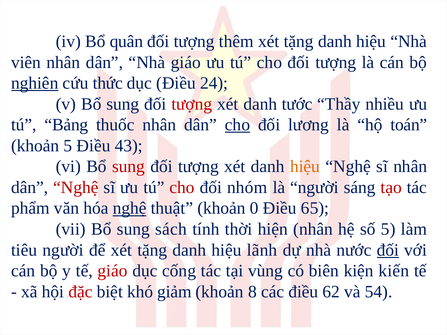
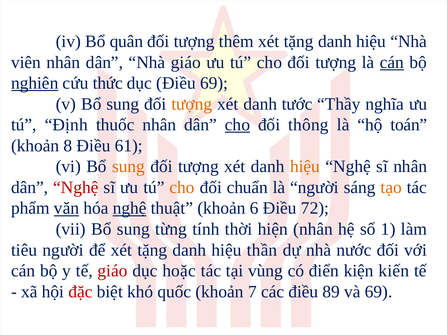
cán at (392, 62) underline: none -> present
Điều 24: 24 -> 69
tượng at (192, 104) colour: red -> orange
nhiều: nhiều -> nghĩa
Bảng: Bảng -> Định
lương: lương -> thông
khoản 5: 5 -> 8
43: 43 -> 61
sung at (128, 167) colour: red -> orange
cho at (182, 188) colour: red -> orange
nhóm: nhóm -> chuẩn
tạo colour: red -> orange
văn underline: none -> present
0: 0 -> 6
65: 65 -> 72
sách: sách -> từng
số 5: 5 -> 1
lãnh: lãnh -> thần
đối at (388, 250) underline: present -> none
cống: cống -> hoặc
biên: biên -> điển
giảm: giảm -> quốc
8: 8 -> 7
62: 62 -> 89
và 54: 54 -> 69
